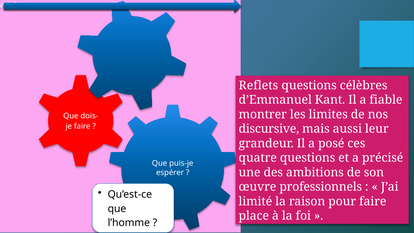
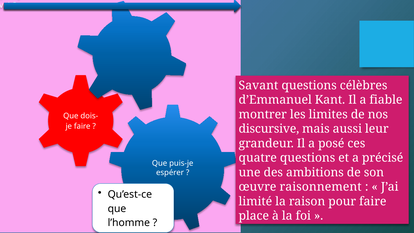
Reflets: Reflets -> Savant
professionnels: professionnels -> raisonnement
